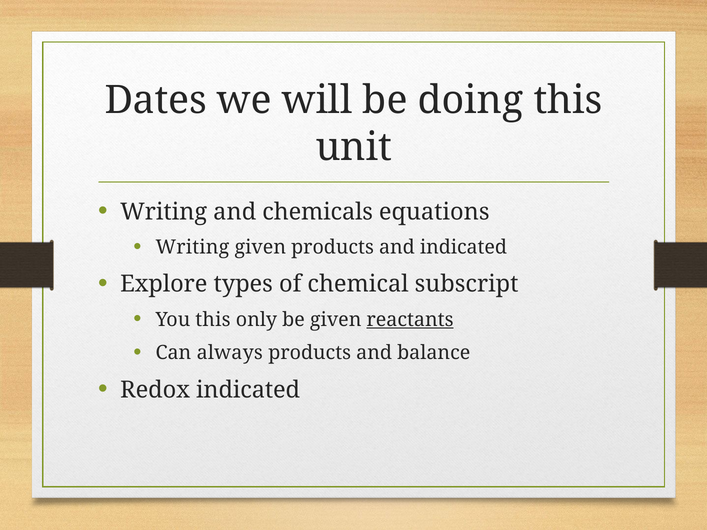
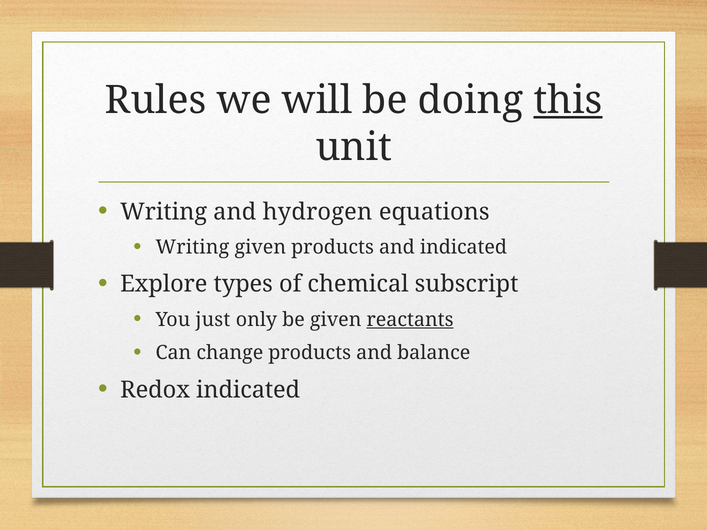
Dates: Dates -> Rules
this at (568, 100) underline: none -> present
chemicals: chemicals -> hydrogen
You this: this -> just
always: always -> change
